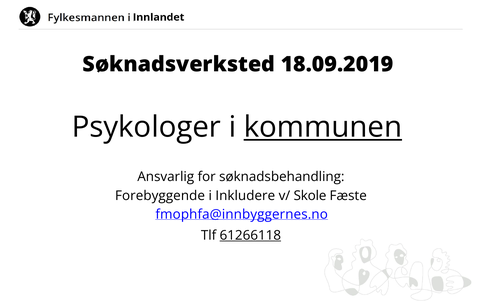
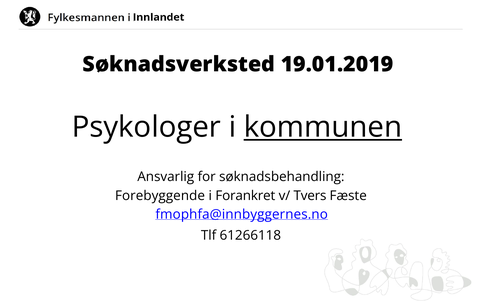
18.09.2019: 18.09.2019 -> 19.01.2019
Inkludere: Inkludere -> Forankret
Skole: Skole -> Tvers
61266118 underline: present -> none
